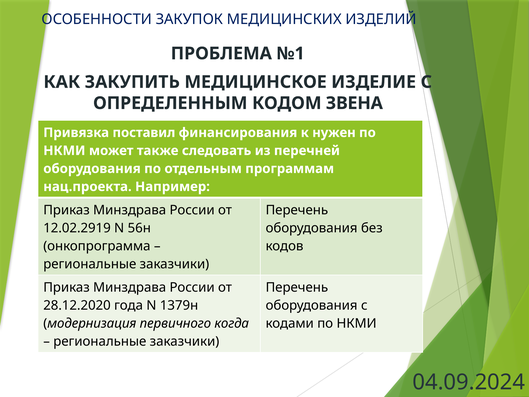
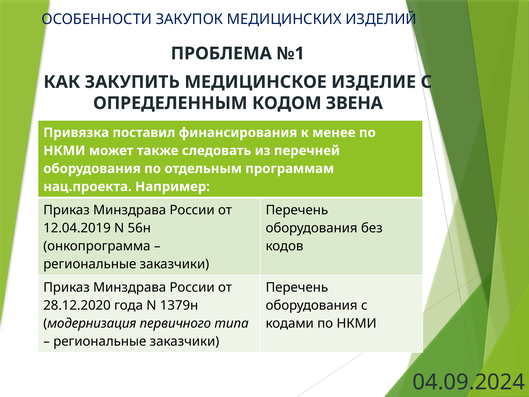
нужен: нужен -> менее
12.02.2919: 12.02.2919 -> 12.04.2019
когда: когда -> типа
